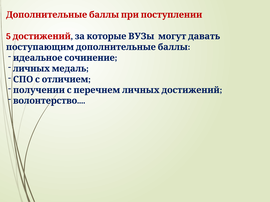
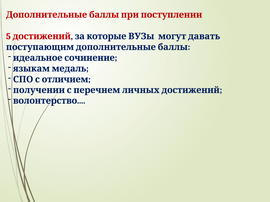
личных at (31, 69): личных -> языкам
